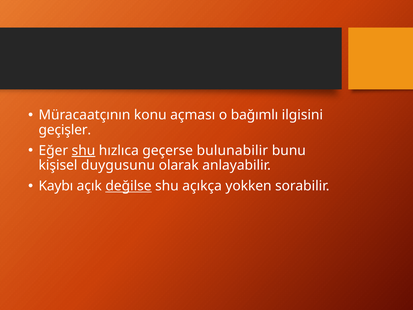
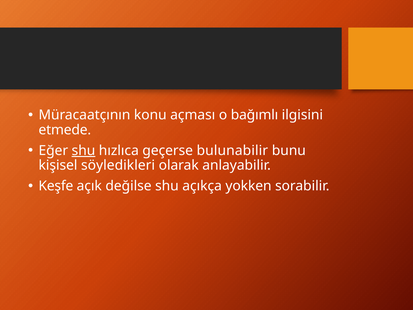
geçişler: geçişler -> etmede
duygusunu: duygusunu -> söyledikleri
Kaybı: Kaybı -> Keşfe
değilse underline: present -> none
